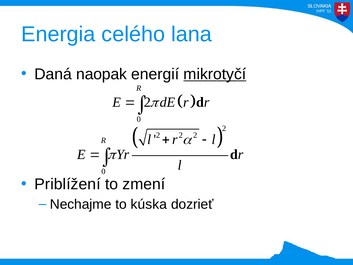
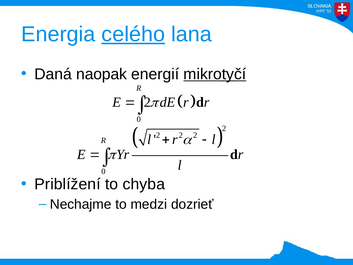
celého underline: none -> present
zmení: zmení -> chyba
kúska: kúska -> medzi
